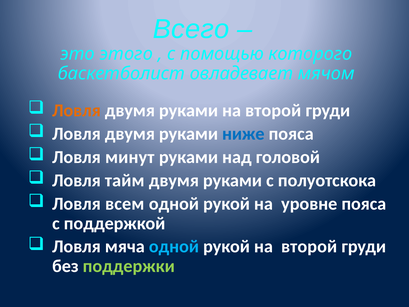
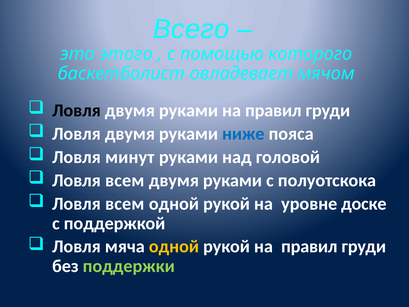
Ловля at (76, 110) colour: orange -> black
руками на второй: второй -> правил
тайм at (125, 180): тайм -> всем
уровне пояса: пояса -> доске
одной at (174, 246) colour: light blue -> yellow
рукой на второй: второй -> правил
